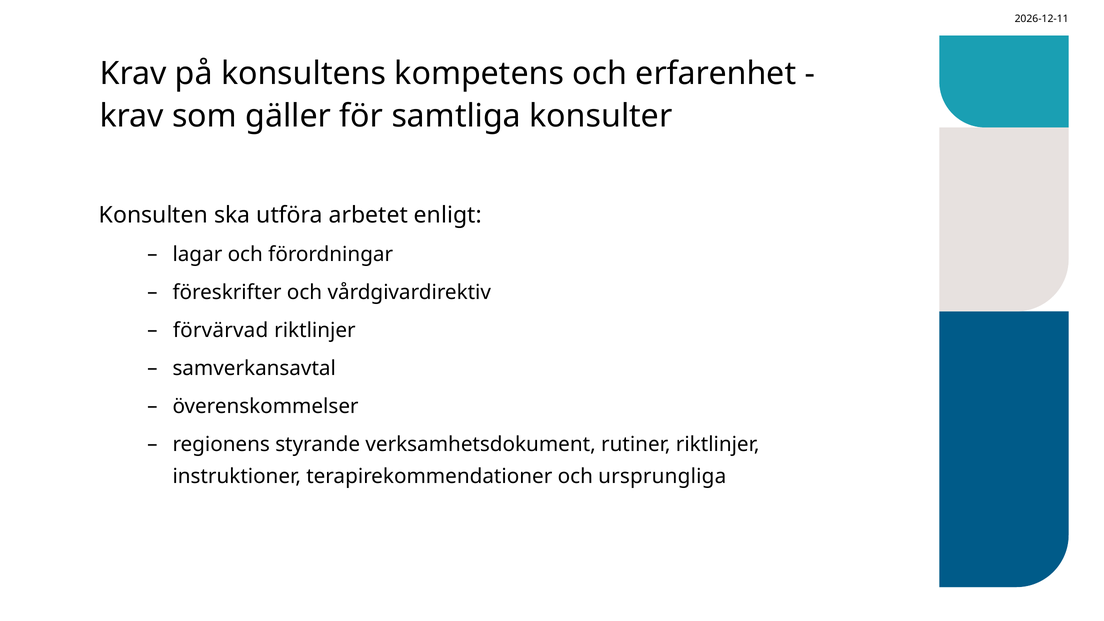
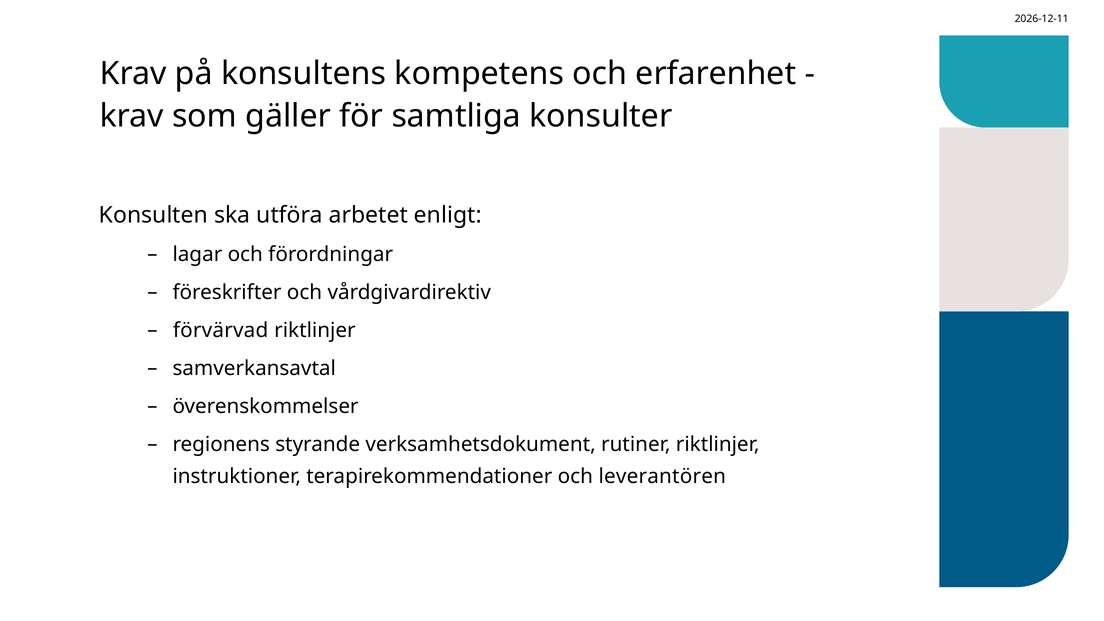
ursprungliga: ursprungliga -> leverantören
